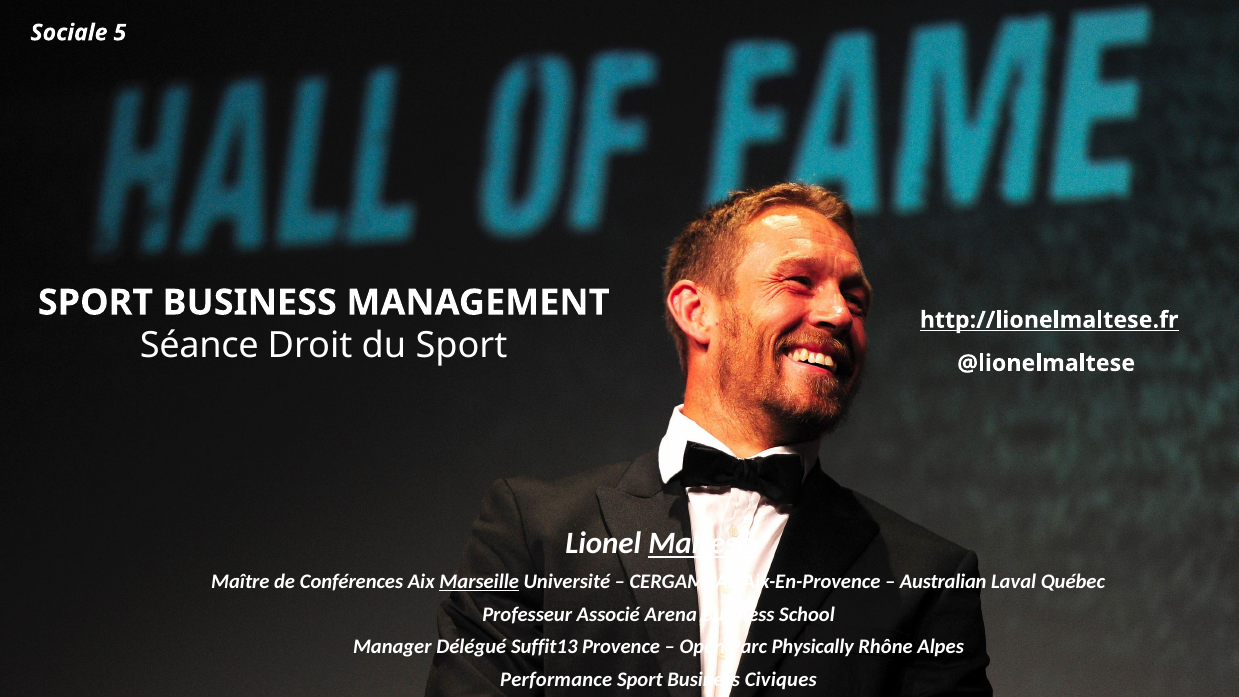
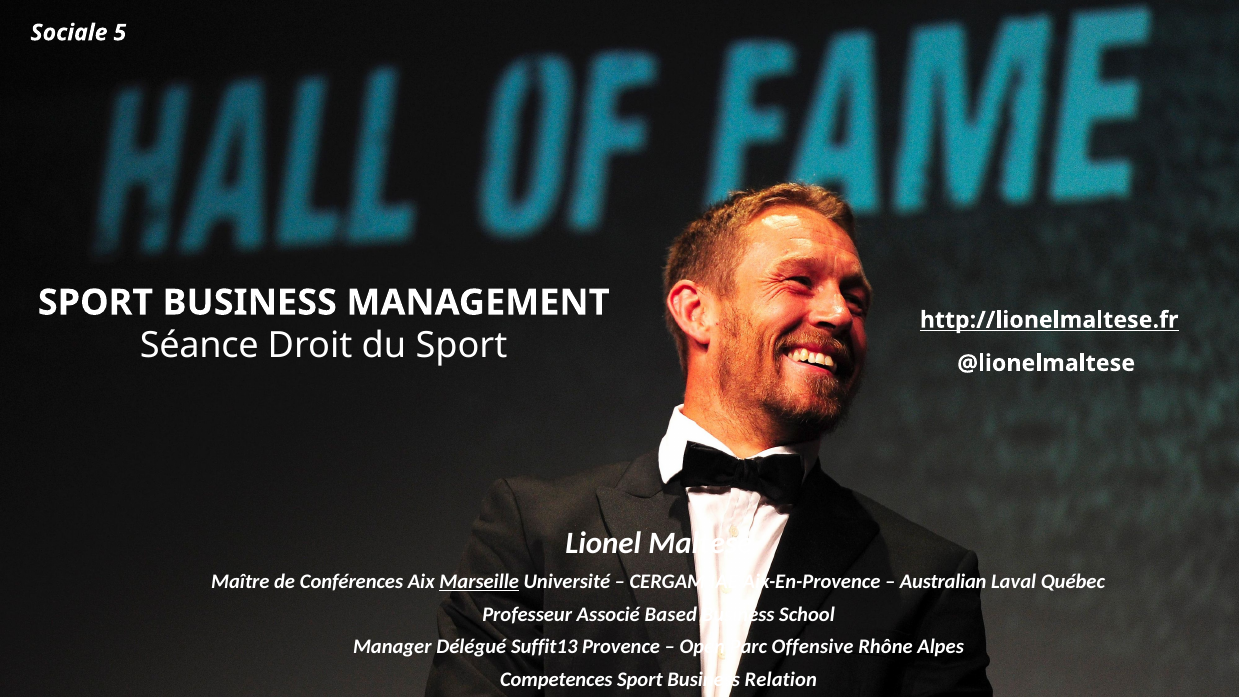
Maltese underline: present -> none
Arena: Arena -> Based
Physically: Physically -> Offensive
Performance: Performance -> Competences
Civiques: Civiques -> Relation
